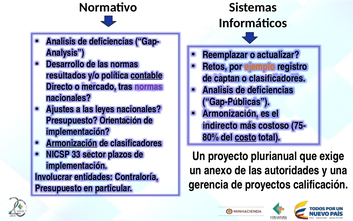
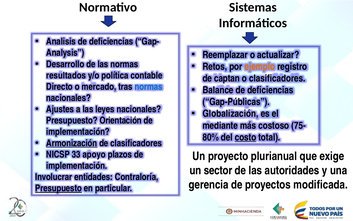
contable underline: present -> none
normas at (149, 87) colour: purple -> blue
Analisis at (218, 90): Analisis -> Balance
Armonización at (231, 114): Armonización -> Globalización
indirecto: indirecto -> mediante
sector: sector -> apoyo
anexo: anexo -> sector
calificación: calificación -> modificada
Presupuesto at (58, 188) underline: none -> present
